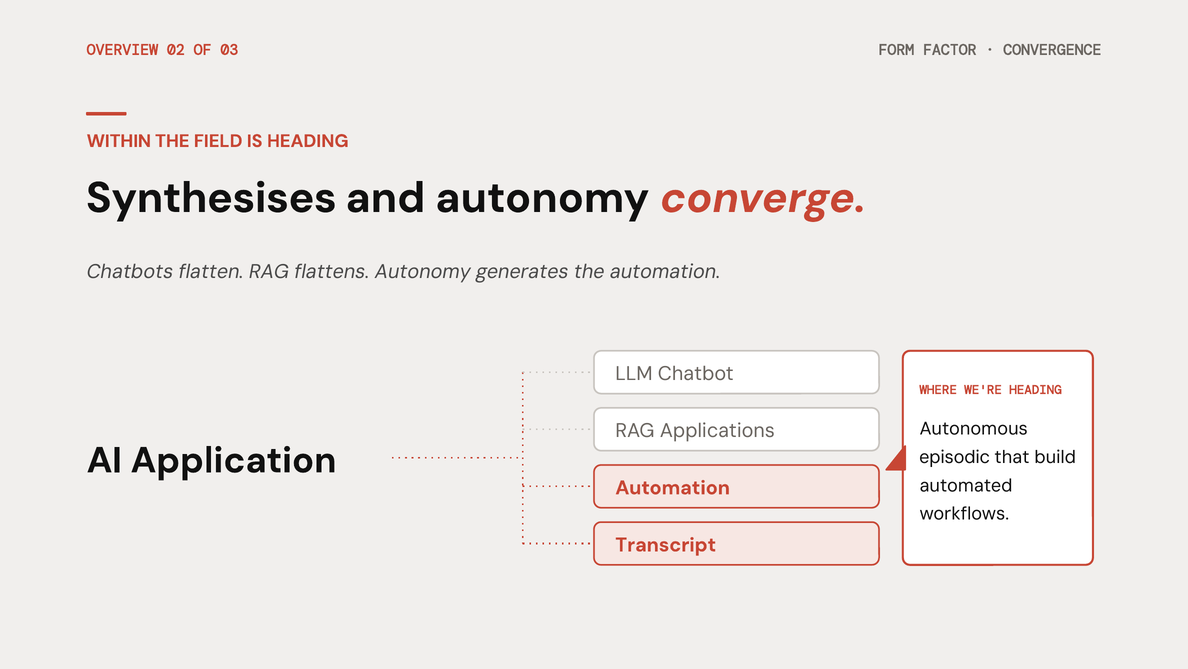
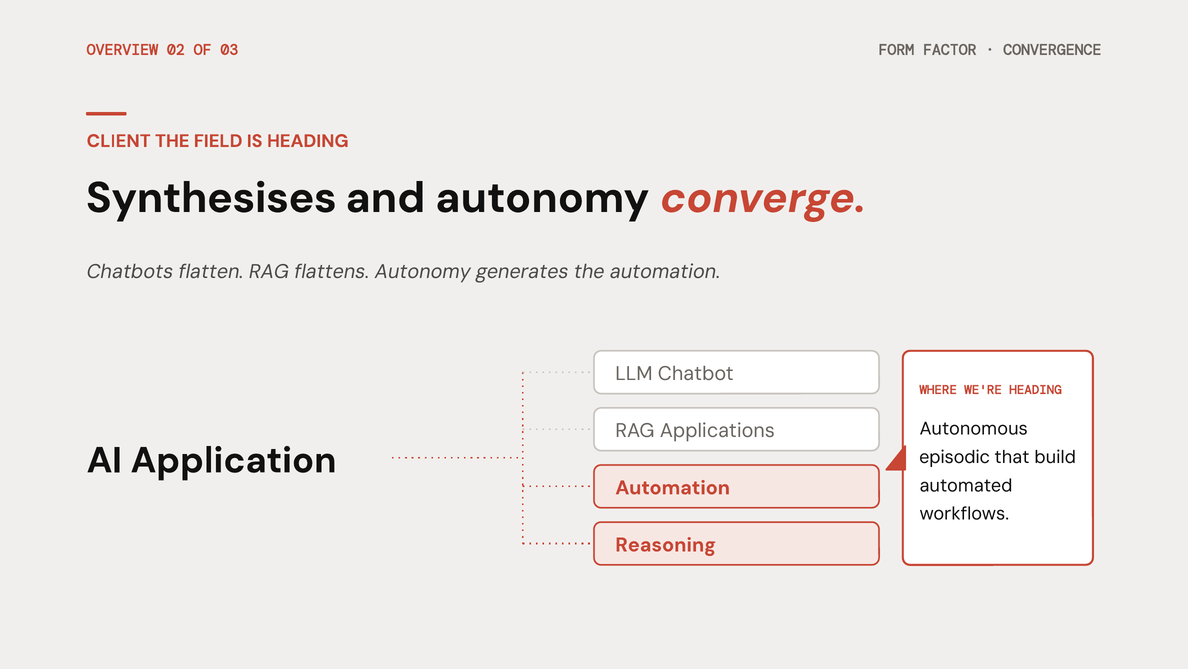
WITHIN: WITHIN -> CLIENT
Transcript: Transcript -> Reasoning
